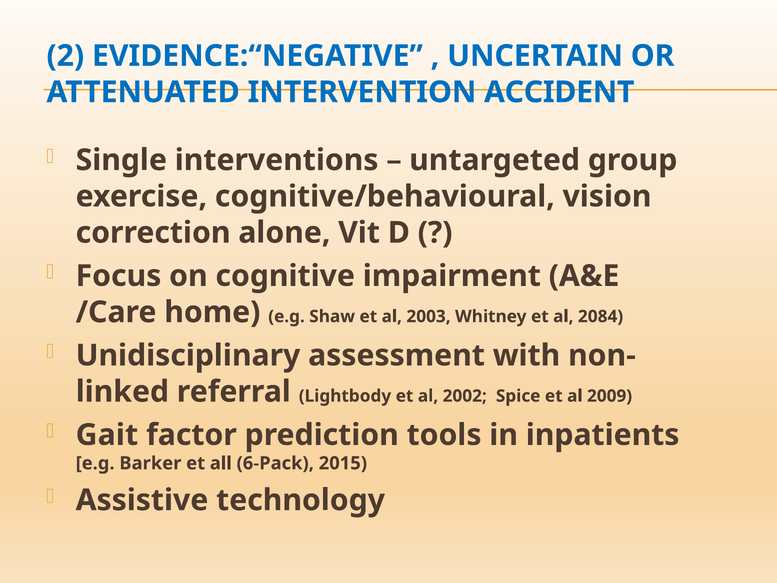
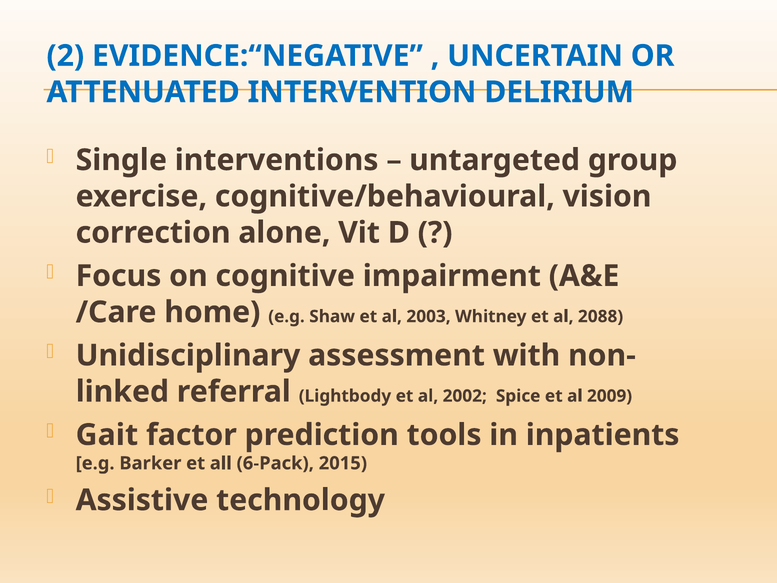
ACCIDENT: ACCIDENT -> DELIRIUM
2084: 2084 -> 2088
